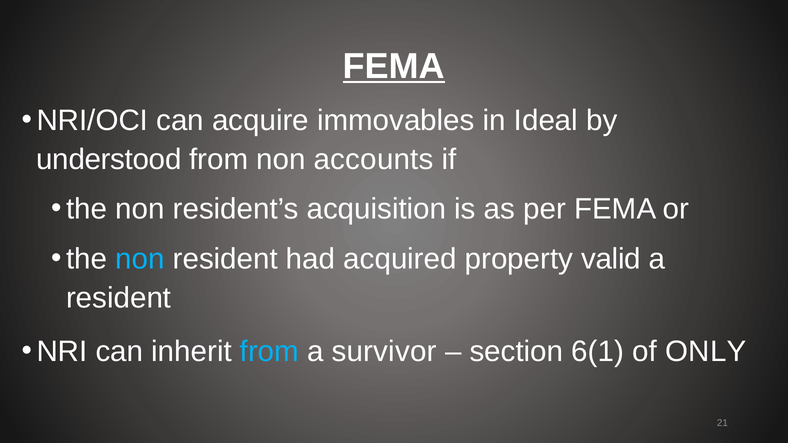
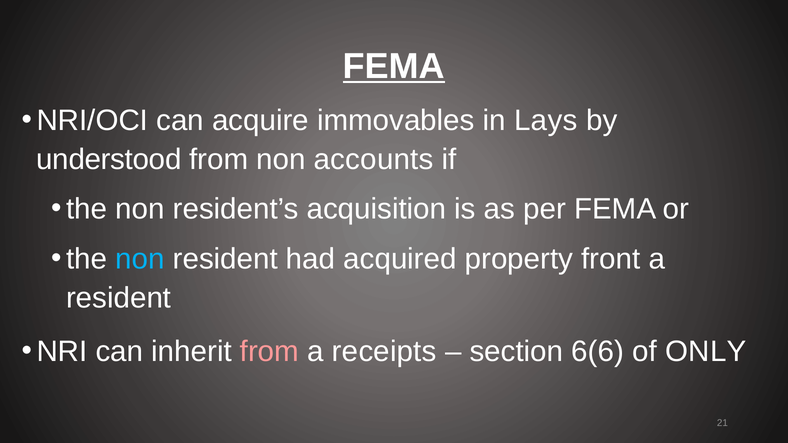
Ideal: Ideal -> Lays
valid: valid -> front
from at (269, 352) colour: light blue -> pink
survivor: survivor -> receipts
6(1: 6(1 -> 6(6
